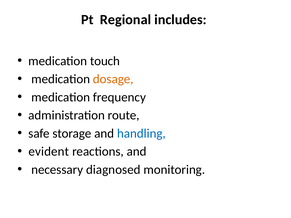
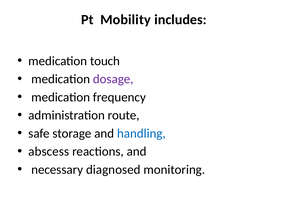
Regional: Regional -> Mobility
dosage colour: orange -> purple
evident: evident -> abscess
